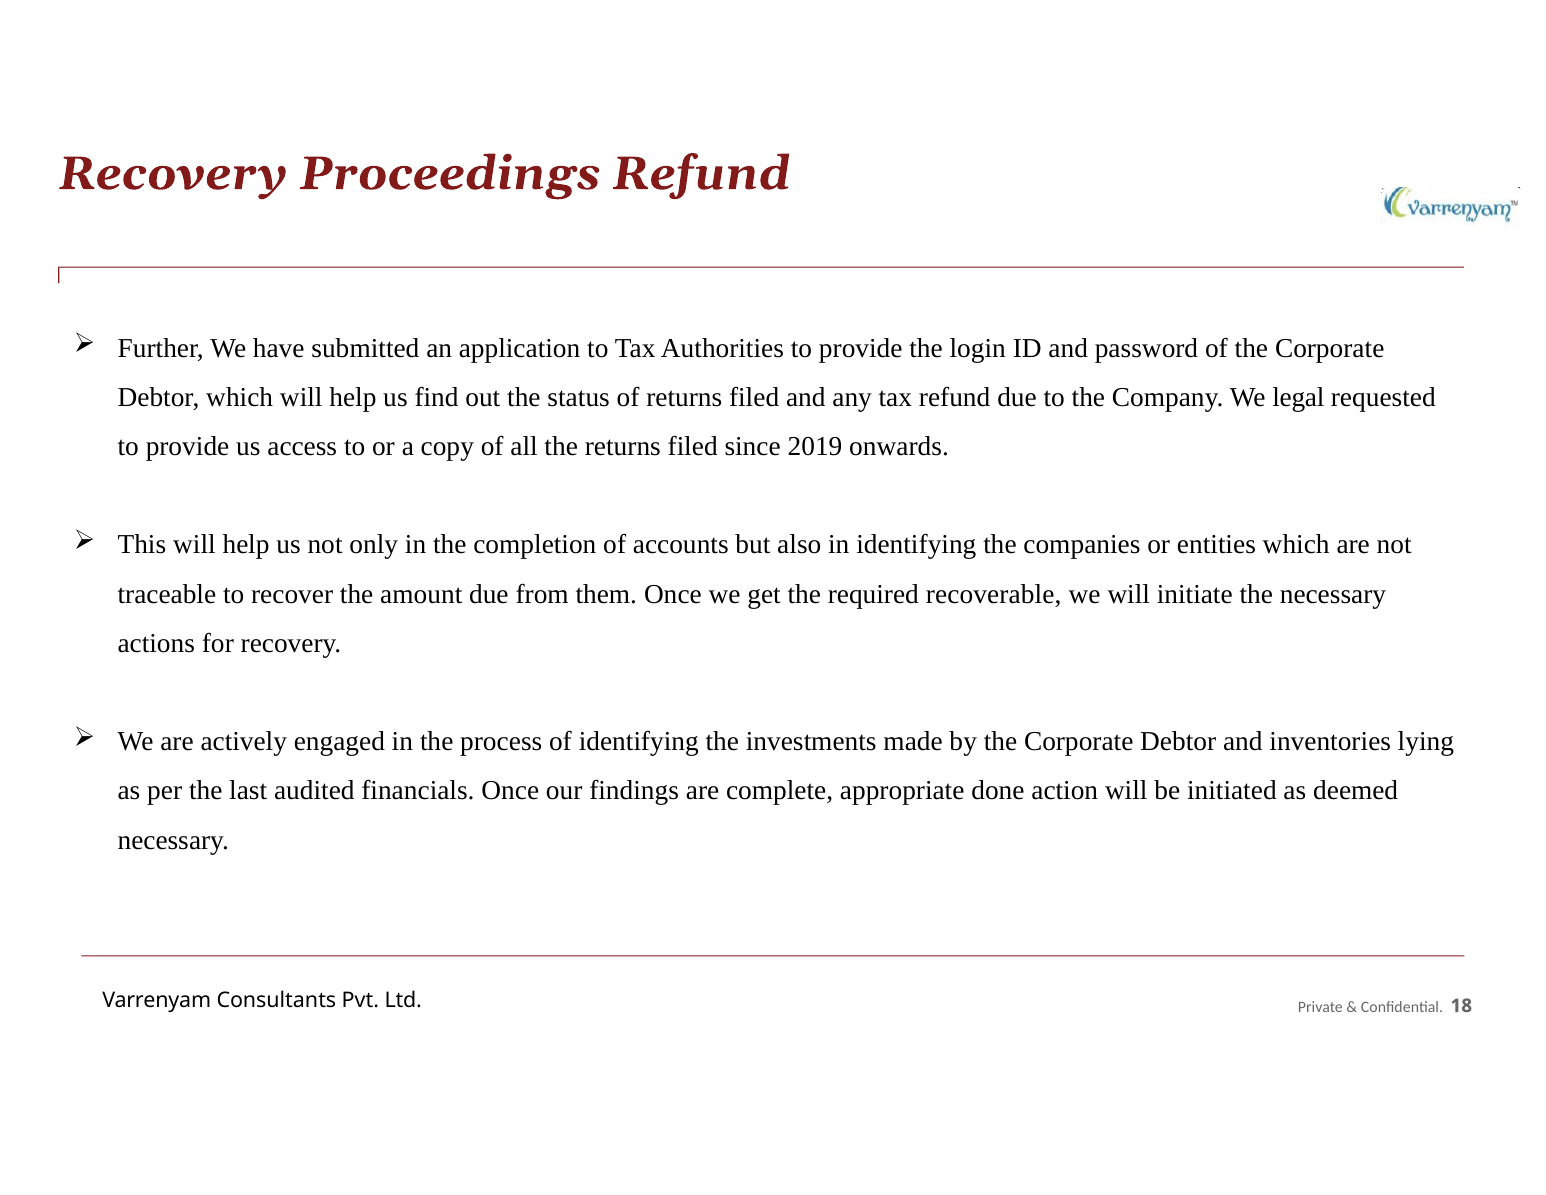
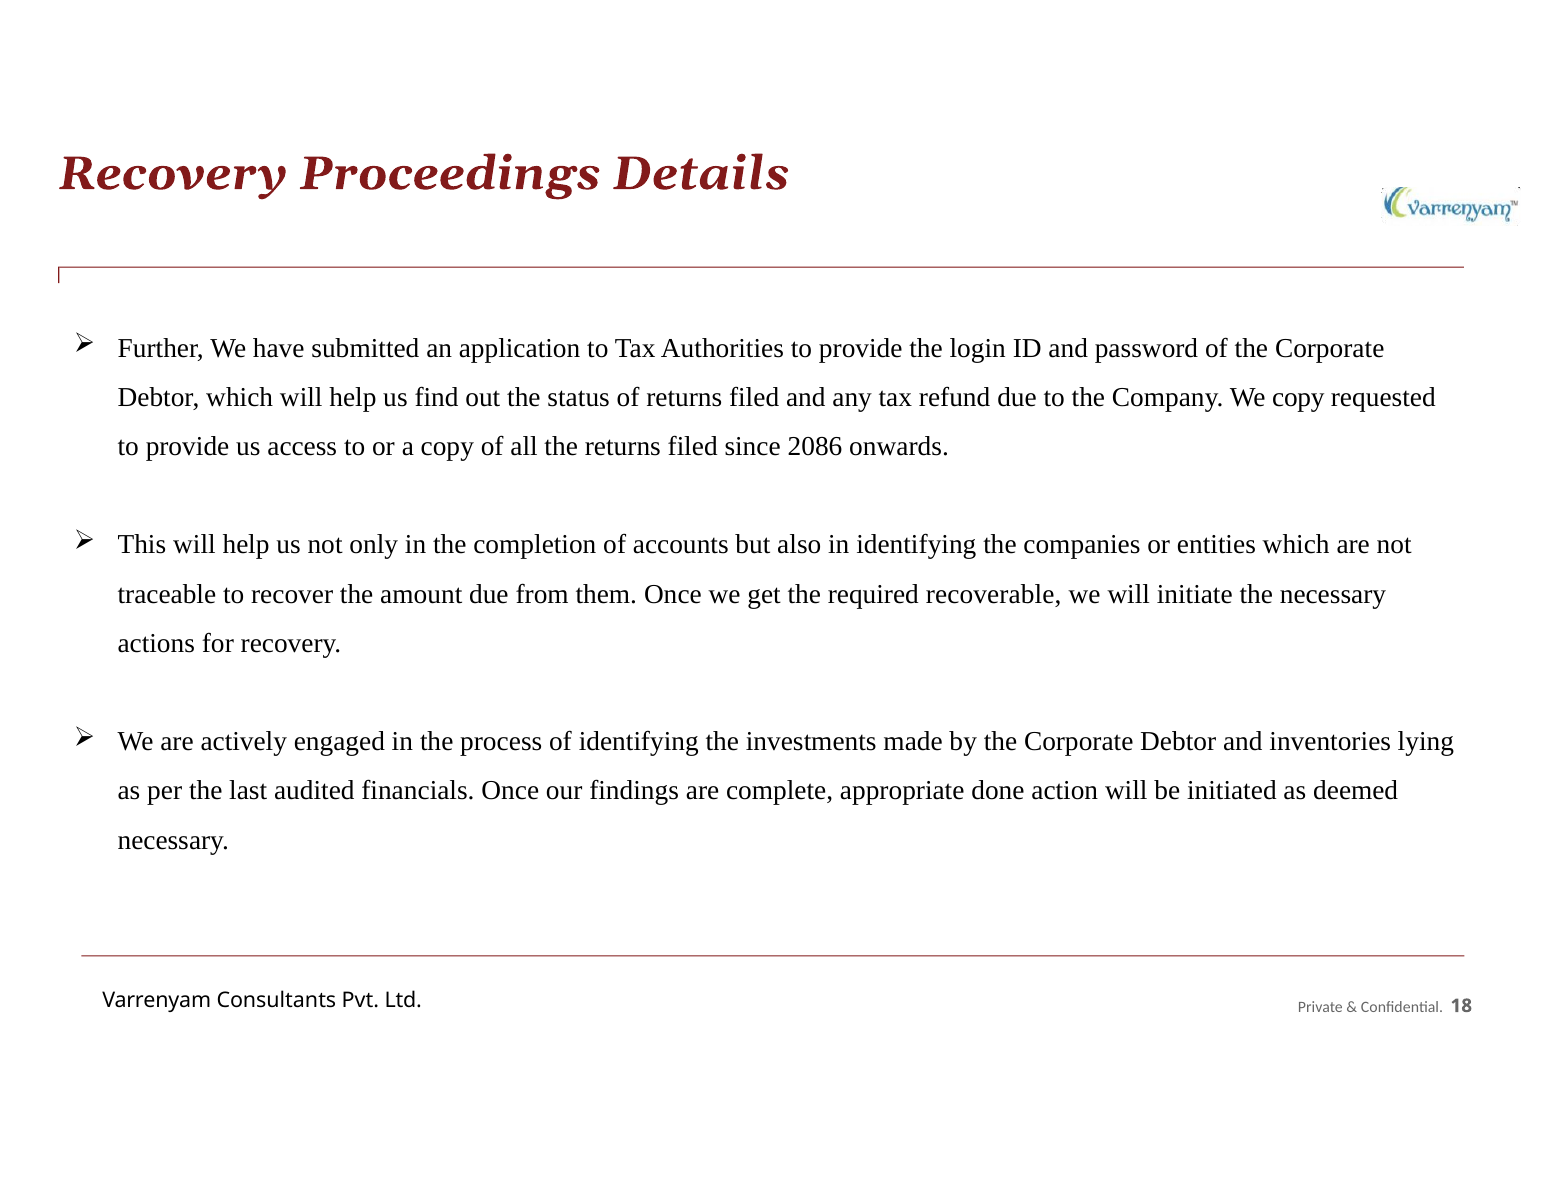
Proceedings Refund: Refund -> Details
We legal: legal -> copy
2019: 2019 -> 2086
